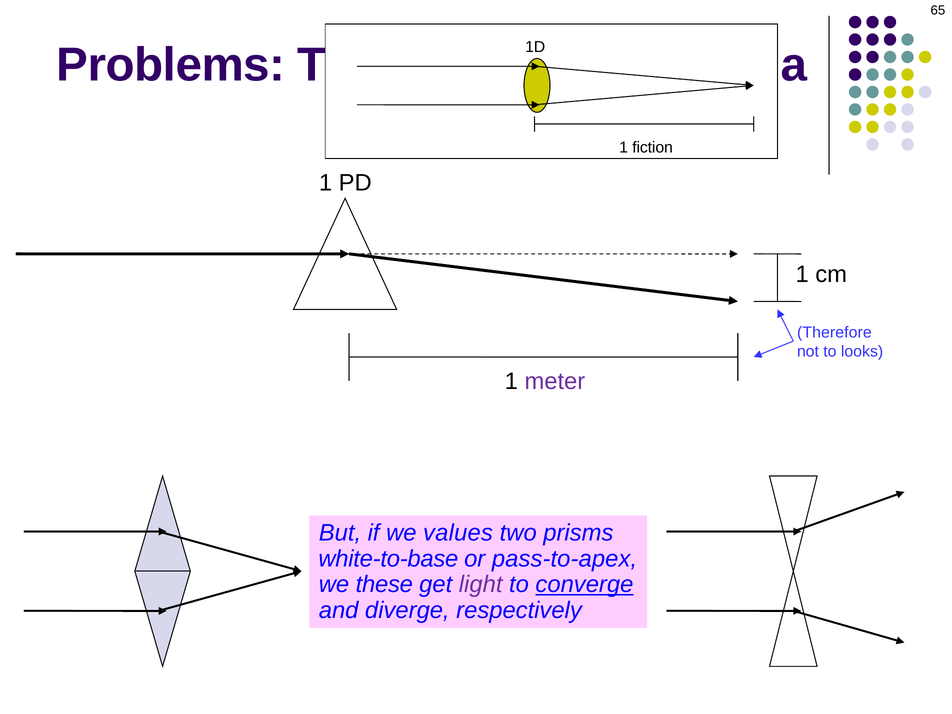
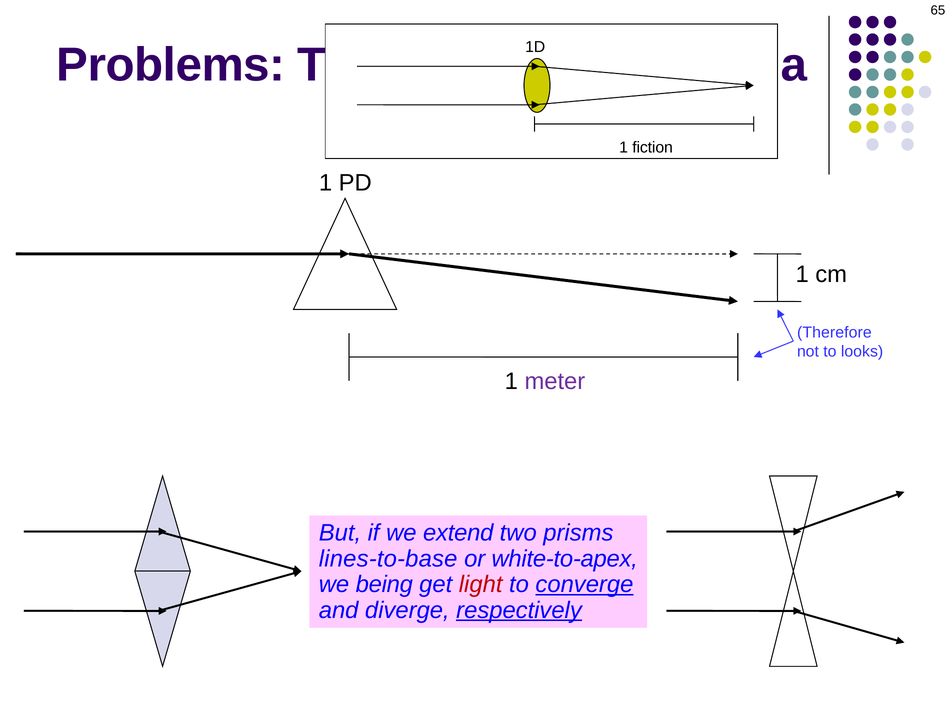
values: values -> extend
white-to-base: white-to-base -> lines-to-base
pass-to-apex: pass-to-apex -> white-to-apex
these: these -> being
light colour: purple -> red
respectively underline: none -> present
